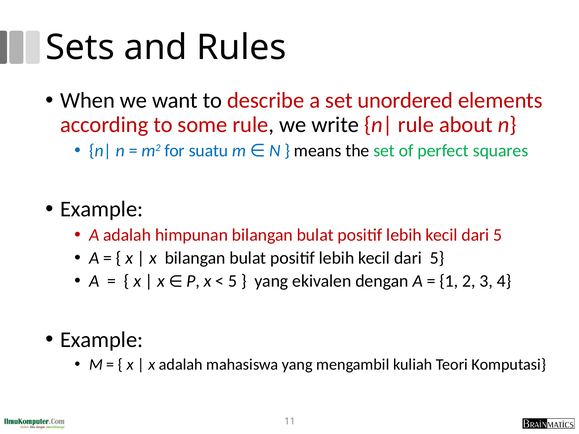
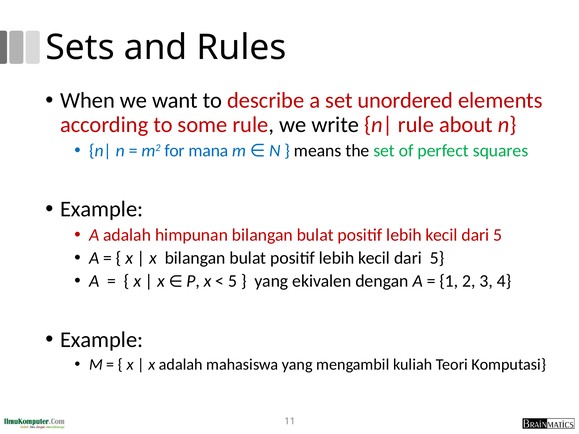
suatu: suatu -> mana
